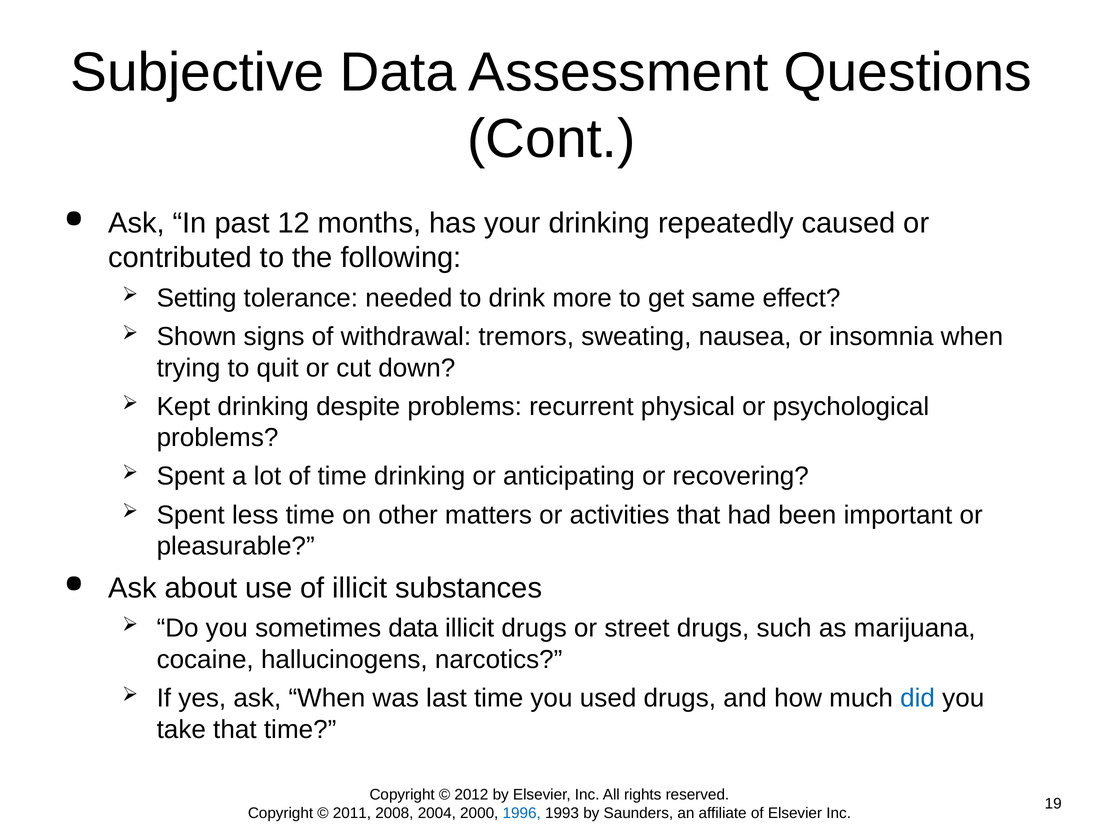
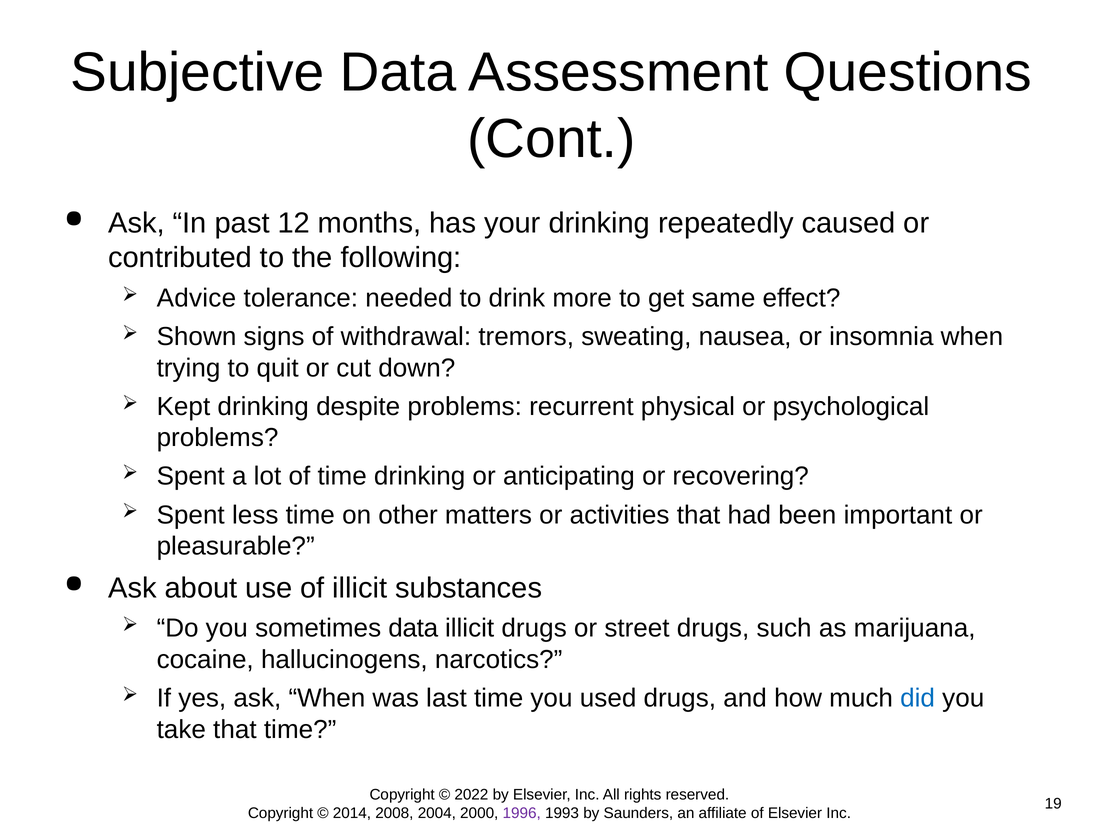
Setting: Setting -> Advice
2012: 2012 -> 2022
2011: 2011 -> 2014
1996 colour: blue -> purple
